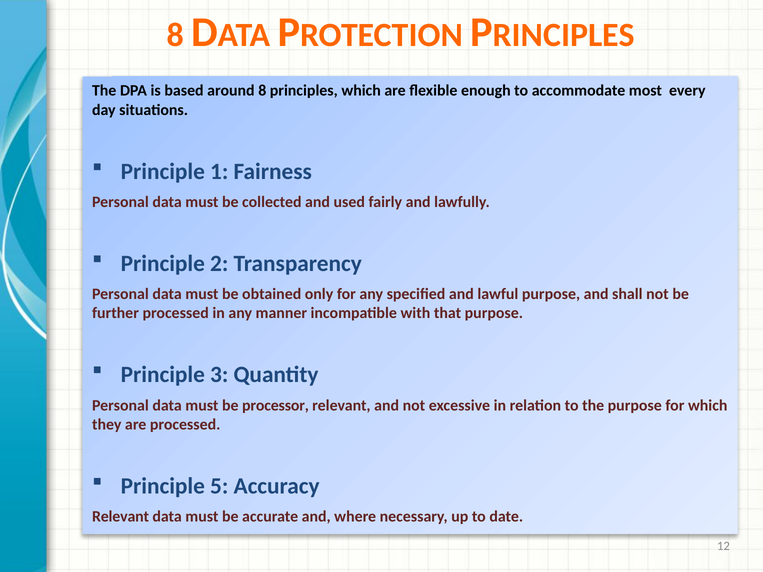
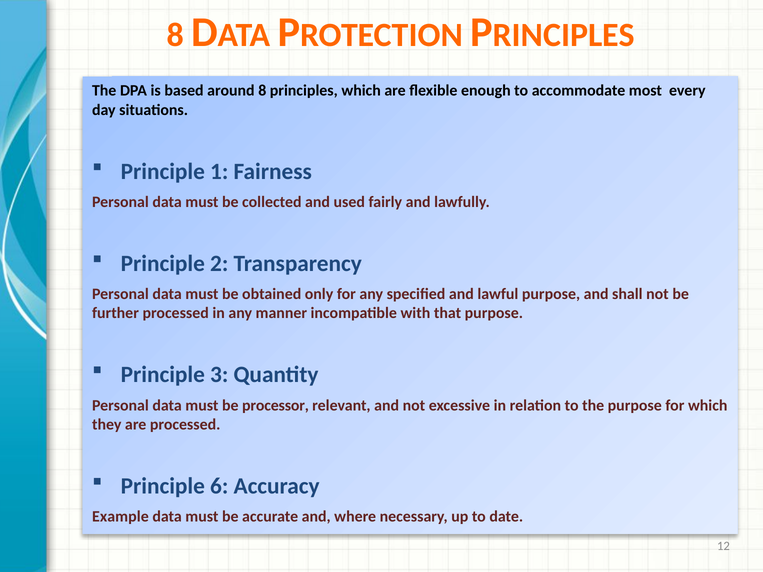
5: 5 -> 6
Relevant at (121, 517): Relevant -> Example
